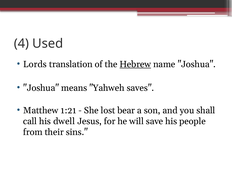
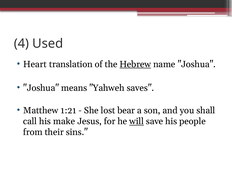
Lords: Lords -> Heart
dwell: dwell -> make
will underline: none -> present
